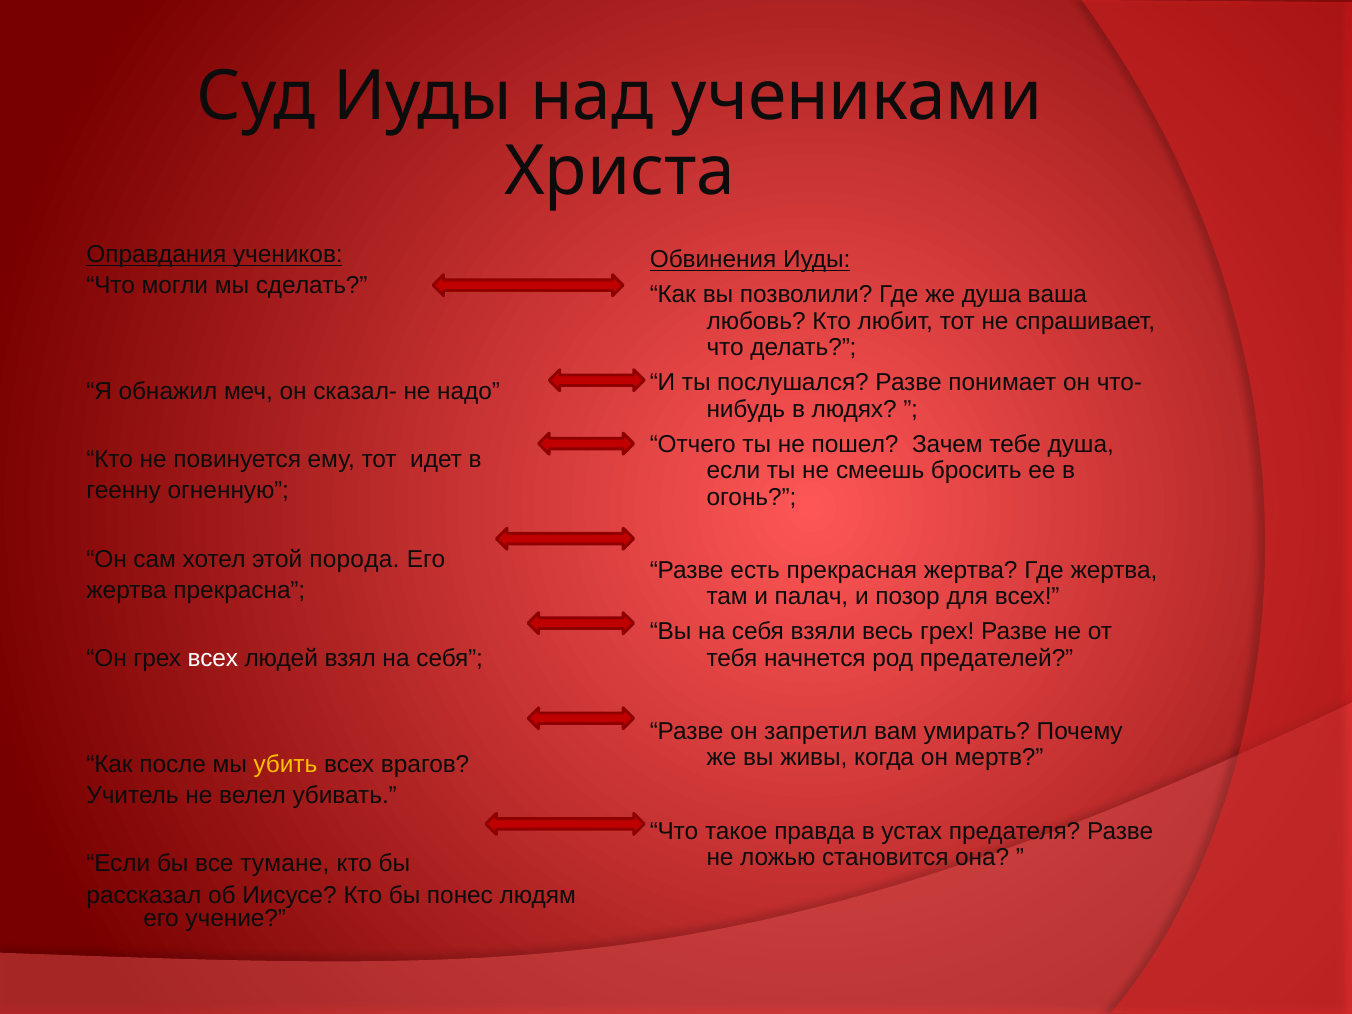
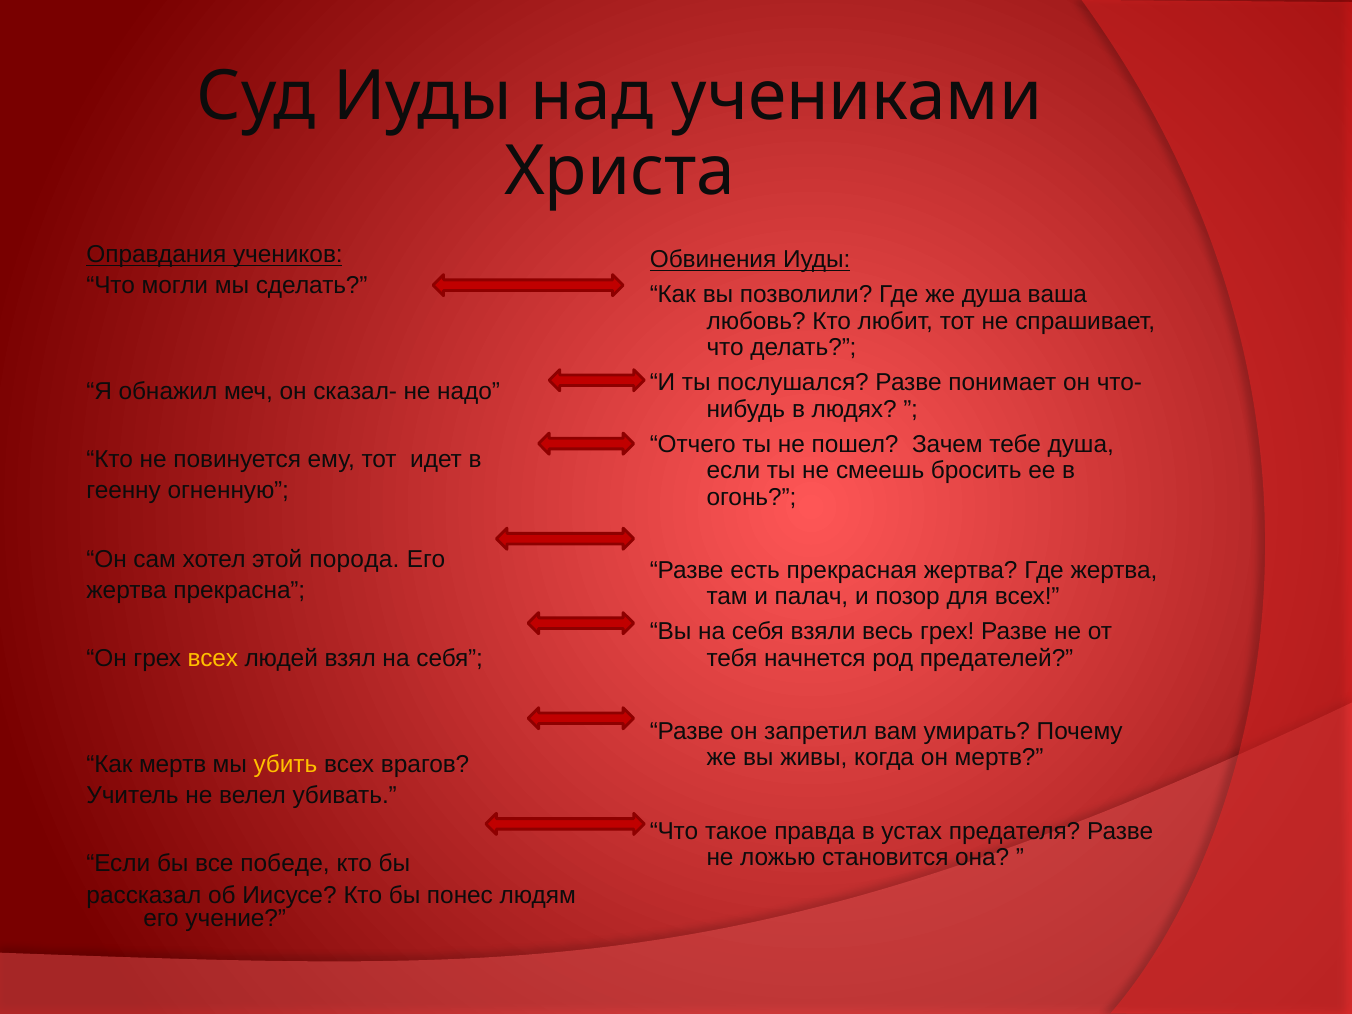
всех at (213, 659) colour: white -> yellow
Как после: после -> мертв
тумане: тумане -> победе
